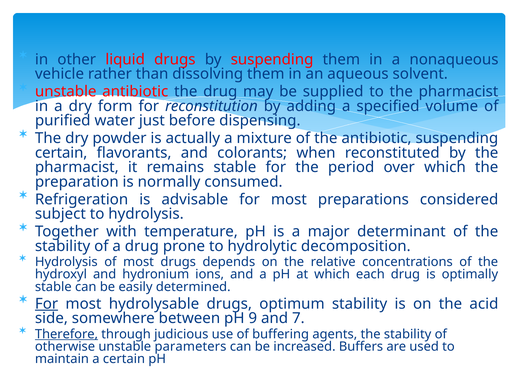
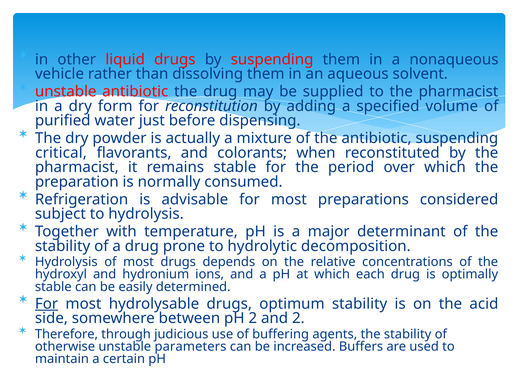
certain at (61, 153): certain -> critical
pH 9: 9 -> 2
and 7: 7 -> 2
Therefore underline: present -> none
